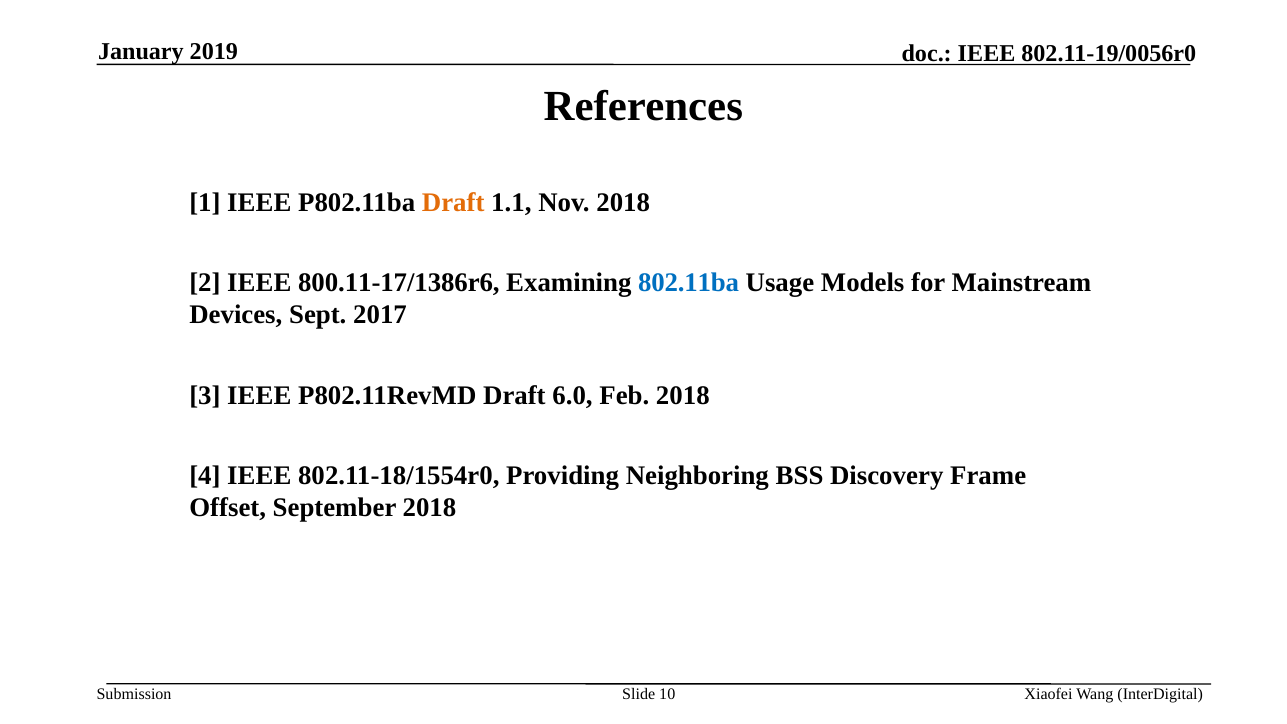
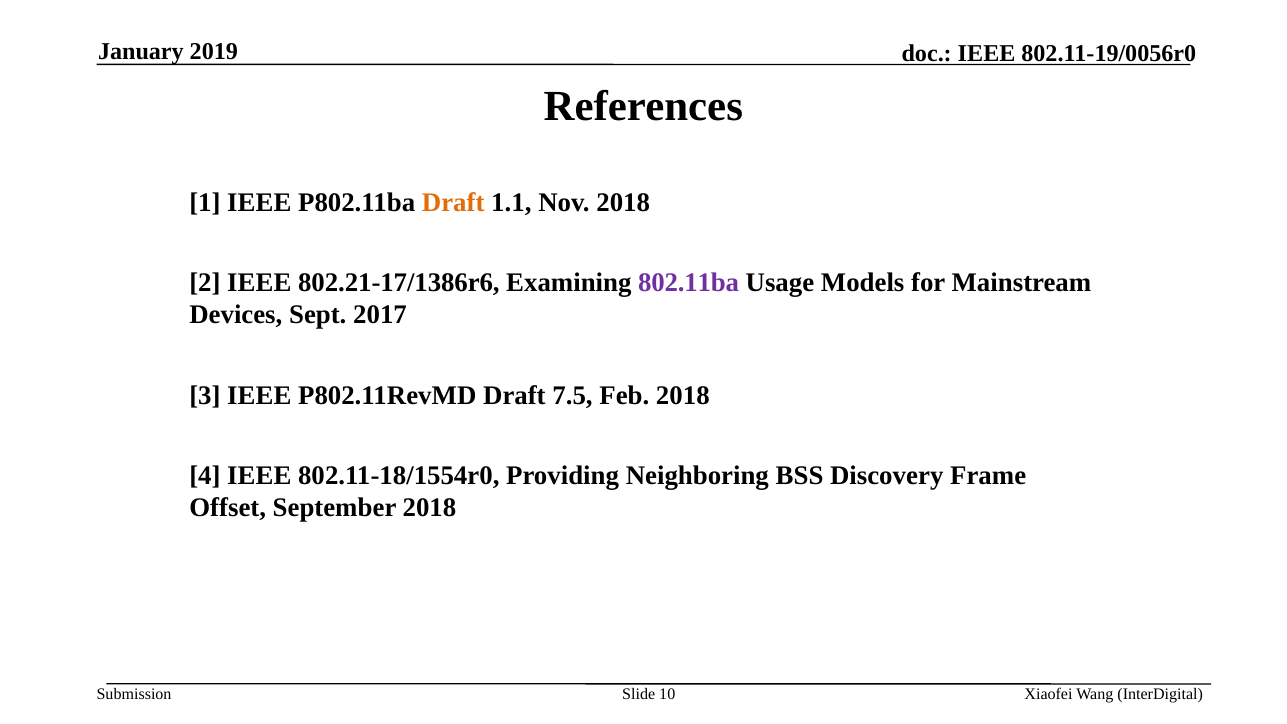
800.11-17/1386r6: 800.11-17/1386r6 -> 802.21-17/1386r6
802.11ba colour: blue -> purple
6.0: 6.0 -> 7.5
